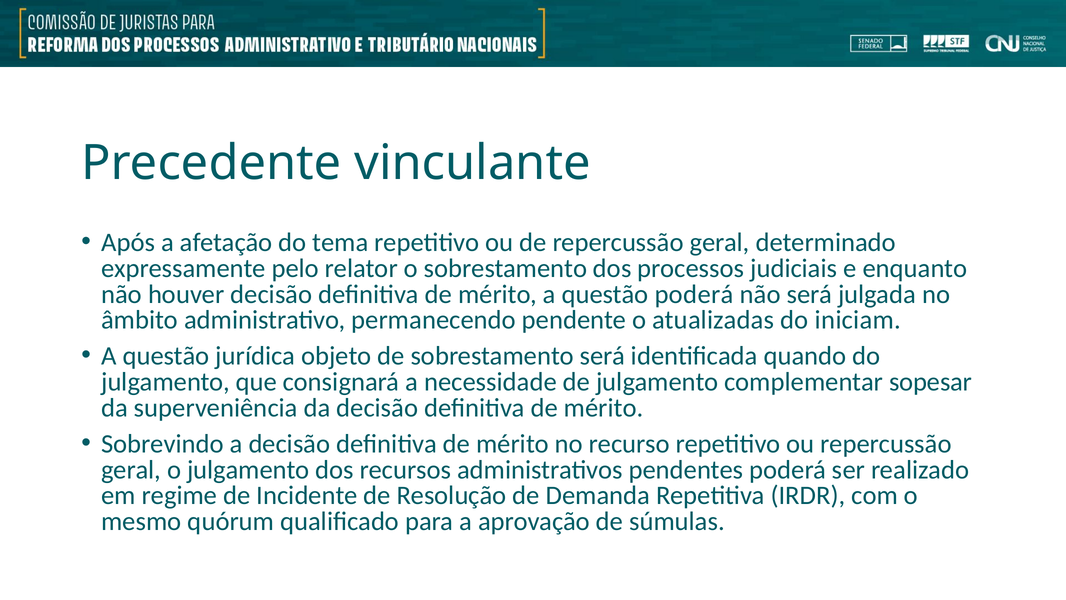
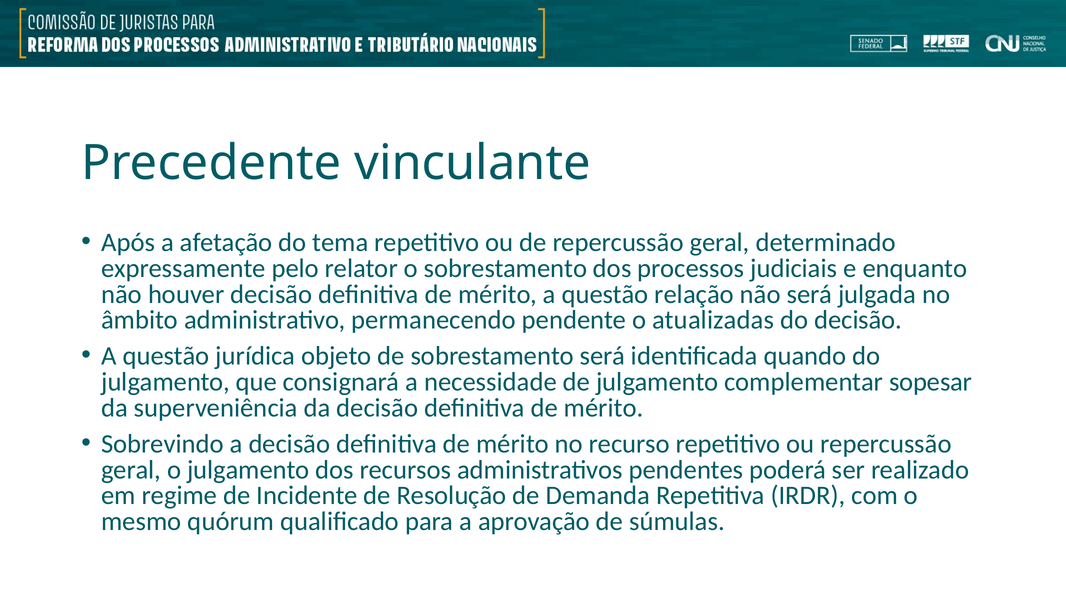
questão poderá: poderá -> relação
do iniciam: iniciam -> decisão
